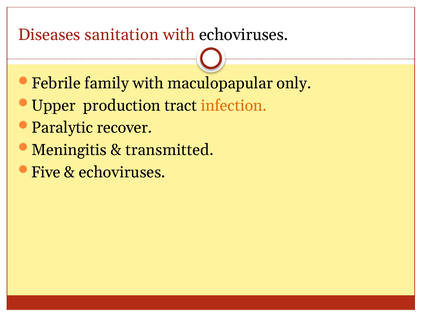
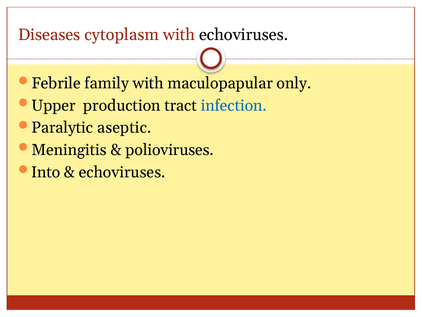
sanitation: sanitation -> cytoplasm
infection colour: orange -> blue
recover: recover -> aseptic
transmitted: transmitted -> polioviruses
Five: Five -> Into
